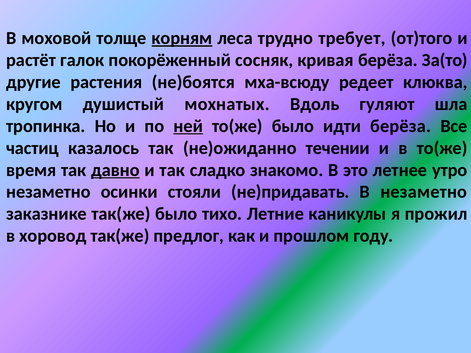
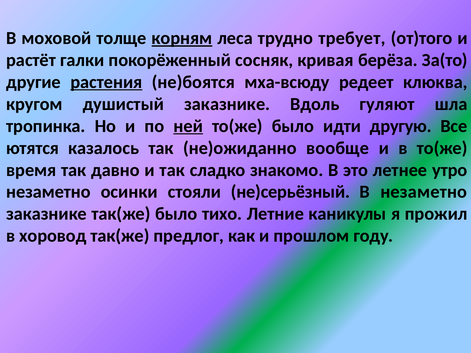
галок: галок -> галки
растения underline: none -> present
душистый мохнатых: мохнатых -> заказнике
идти берёза: берёза -> другую
частиц: частиц -> ютятся
течении: течении -> вообще
давно underline: present -> none
не)придавать: не)придавать -> не)серьёзный
